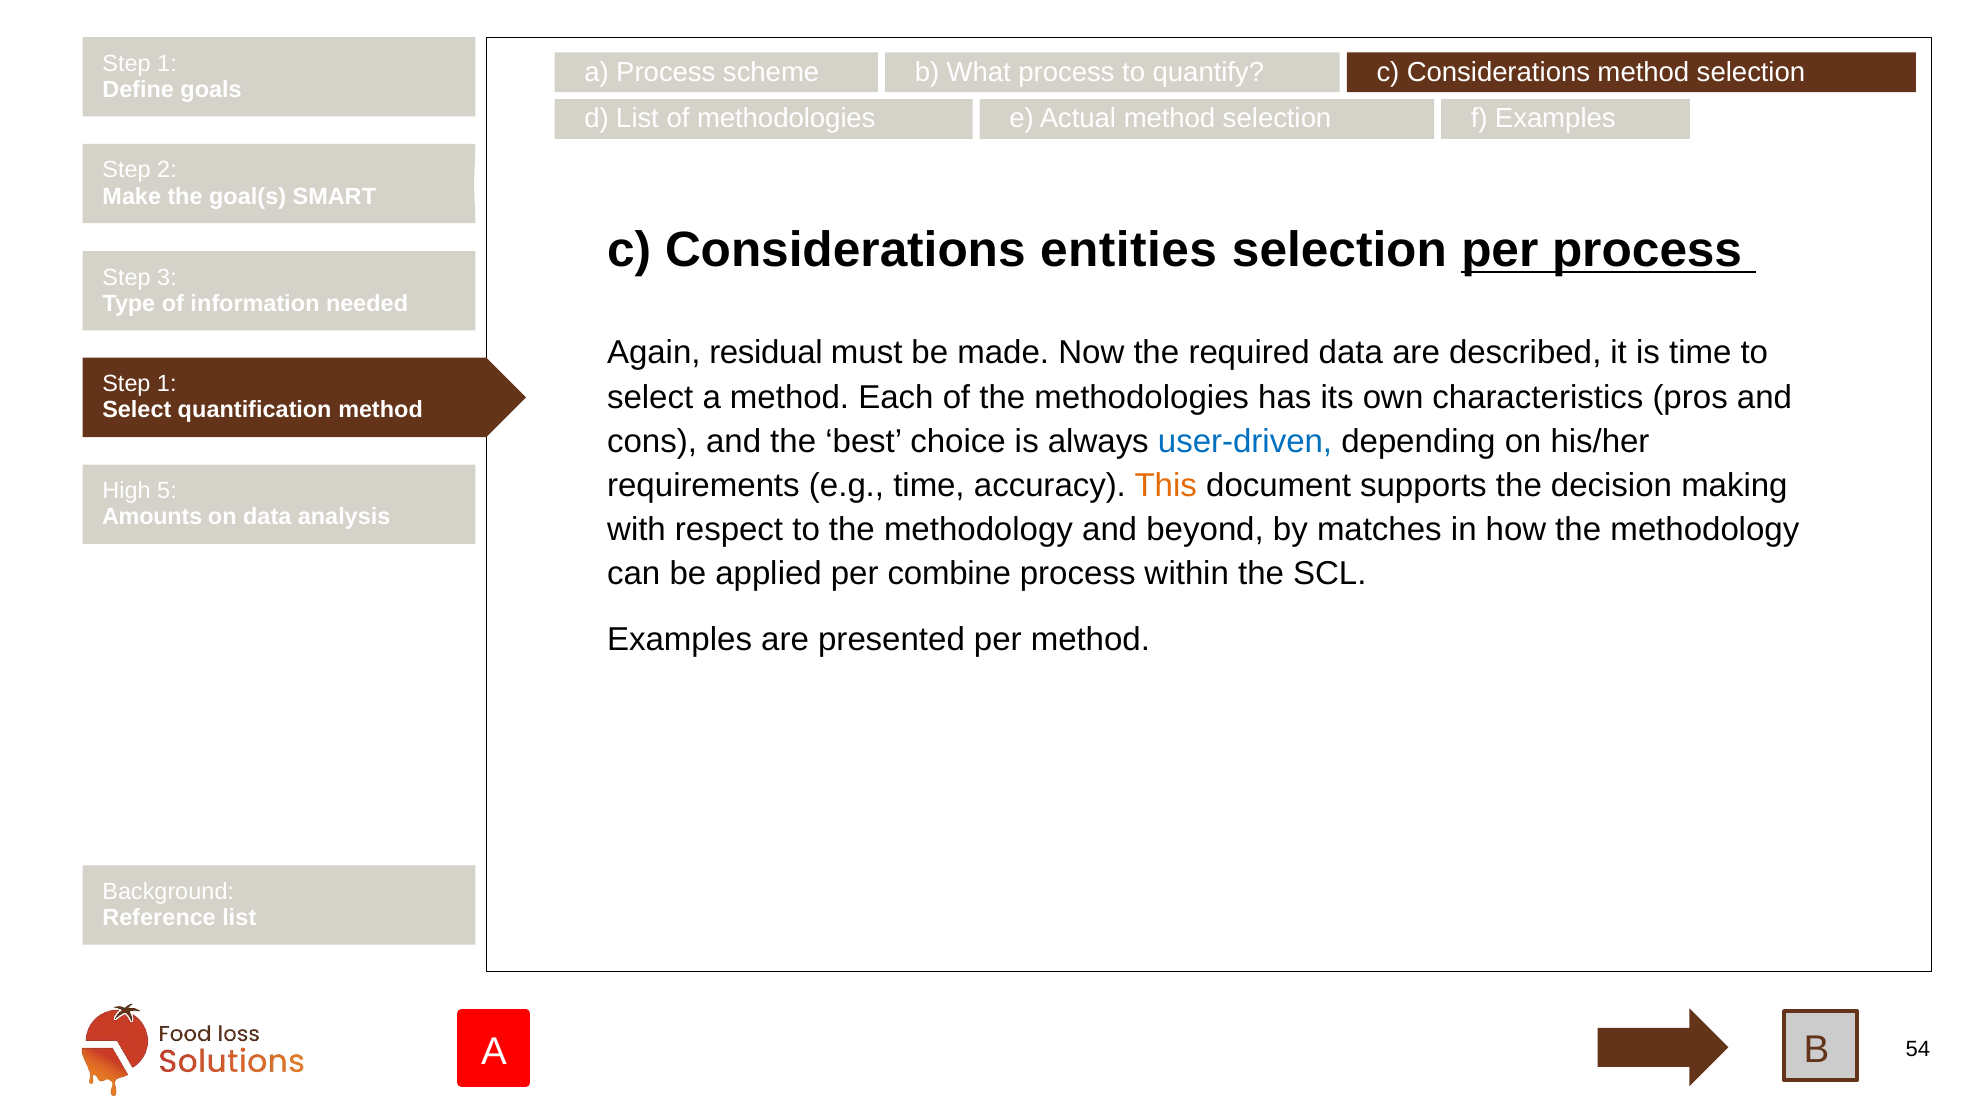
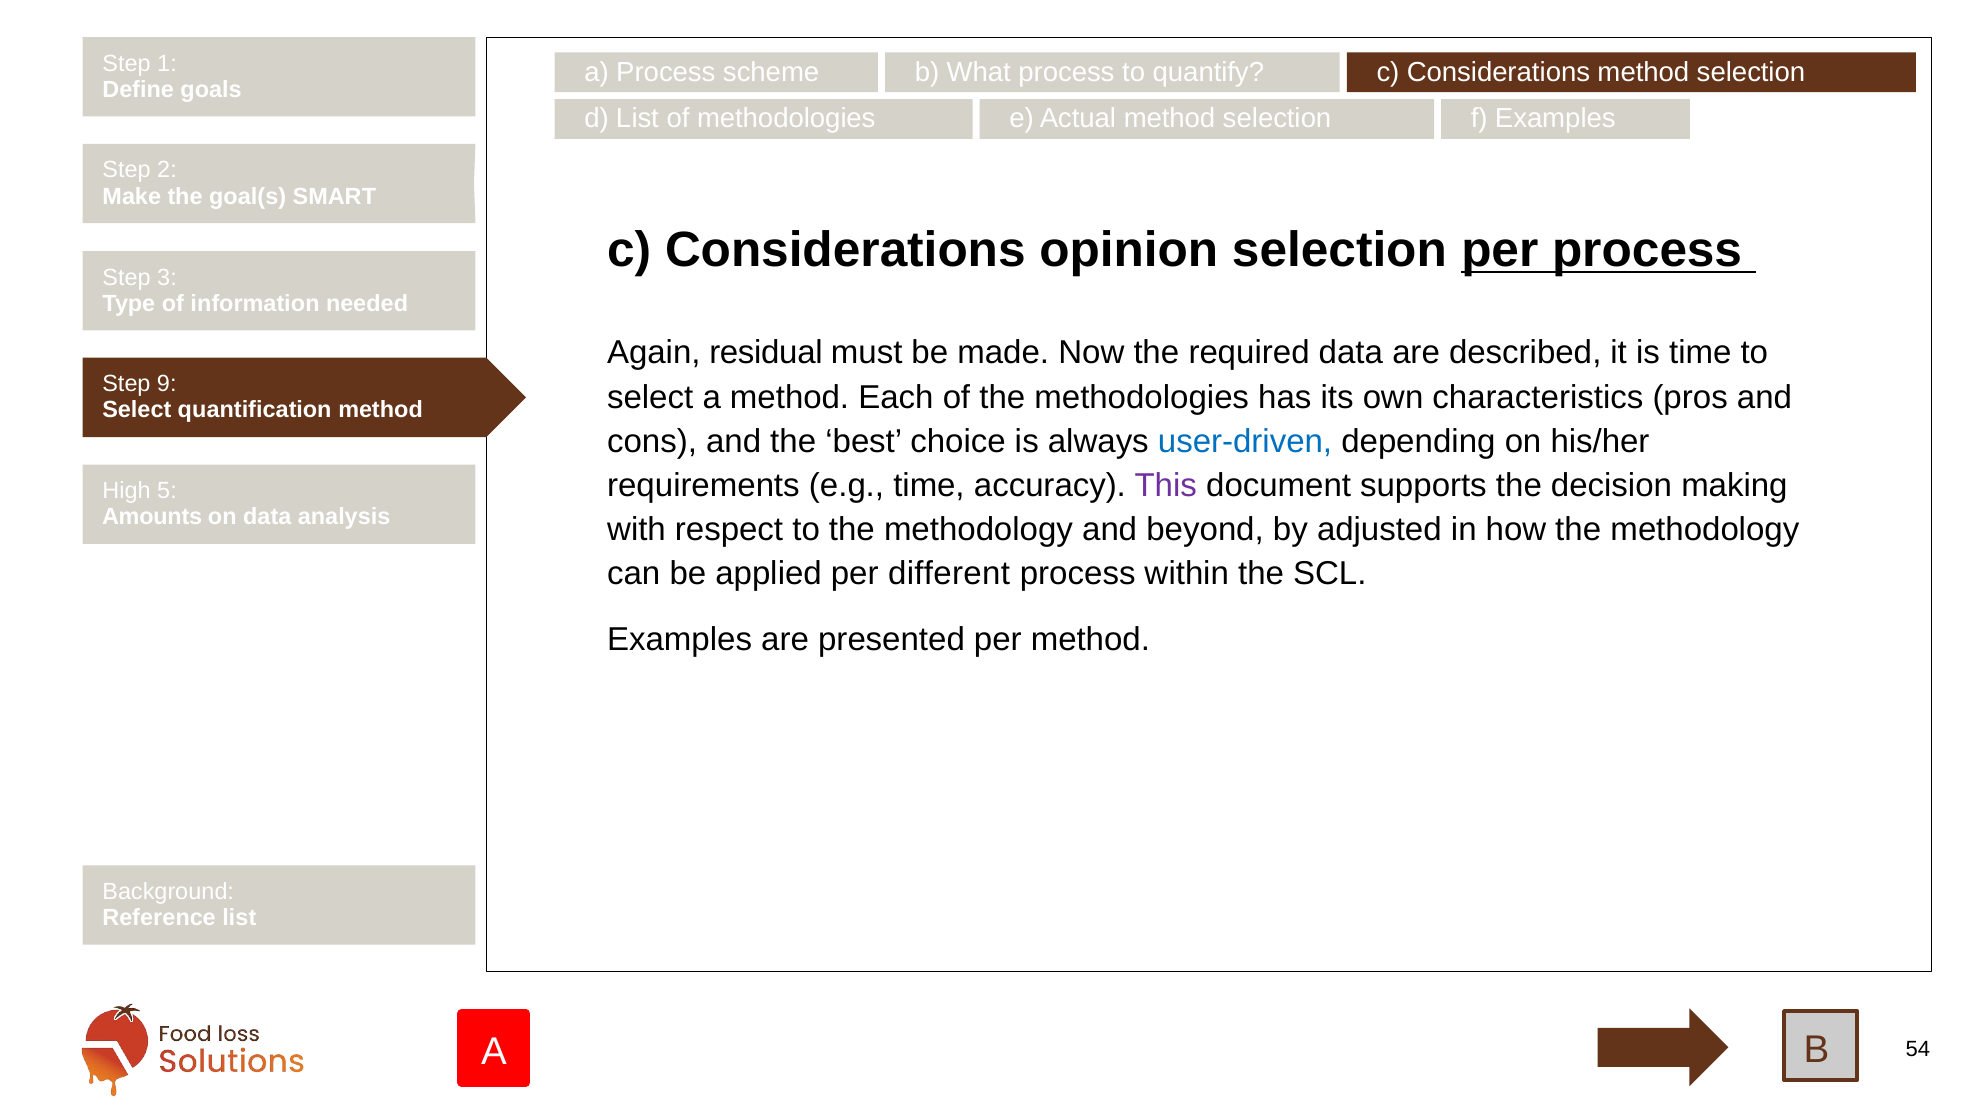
entities: entities -> opinion
1 at (167, 384): 1 -> 9
This colour: orange -> purple
matches: matches -> adjusted
combine: combine -> different
